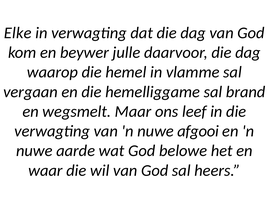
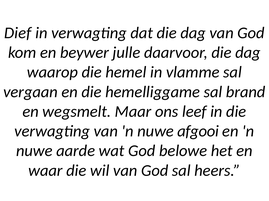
Elke: Elke -> Dief
